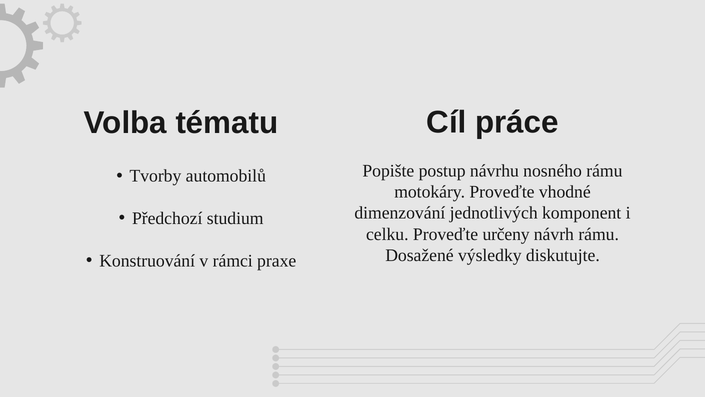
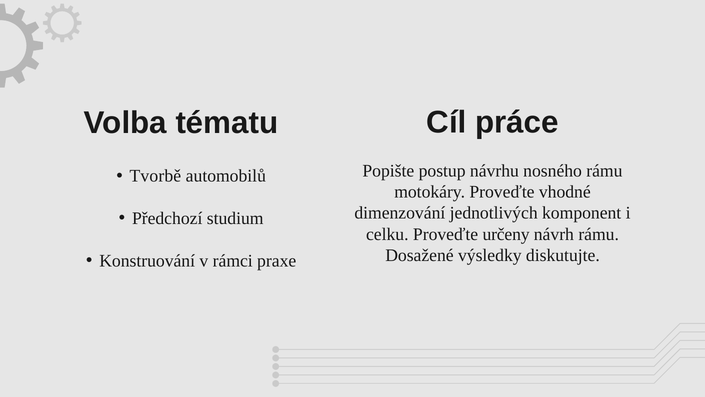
Tvorby: Tvorby -> Tvorbě
